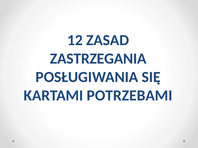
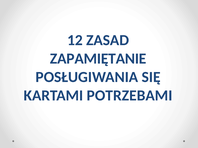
ZASTRZEGANIA: ZASTRZEGANIA -> ZAPAMIĘTANIE
